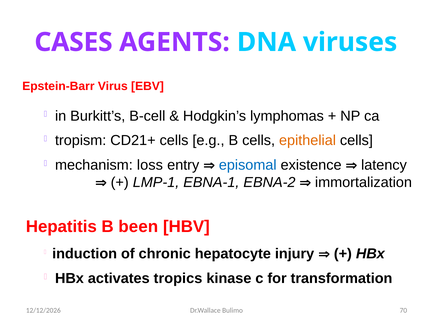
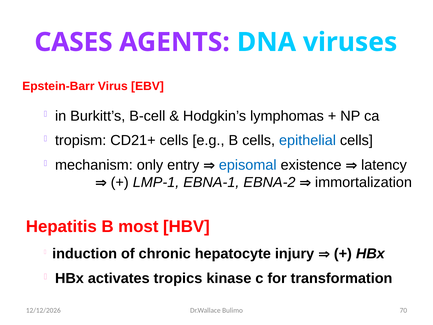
epithelial colour: orange -> blue
loss: loss -> only
been: been -> most
